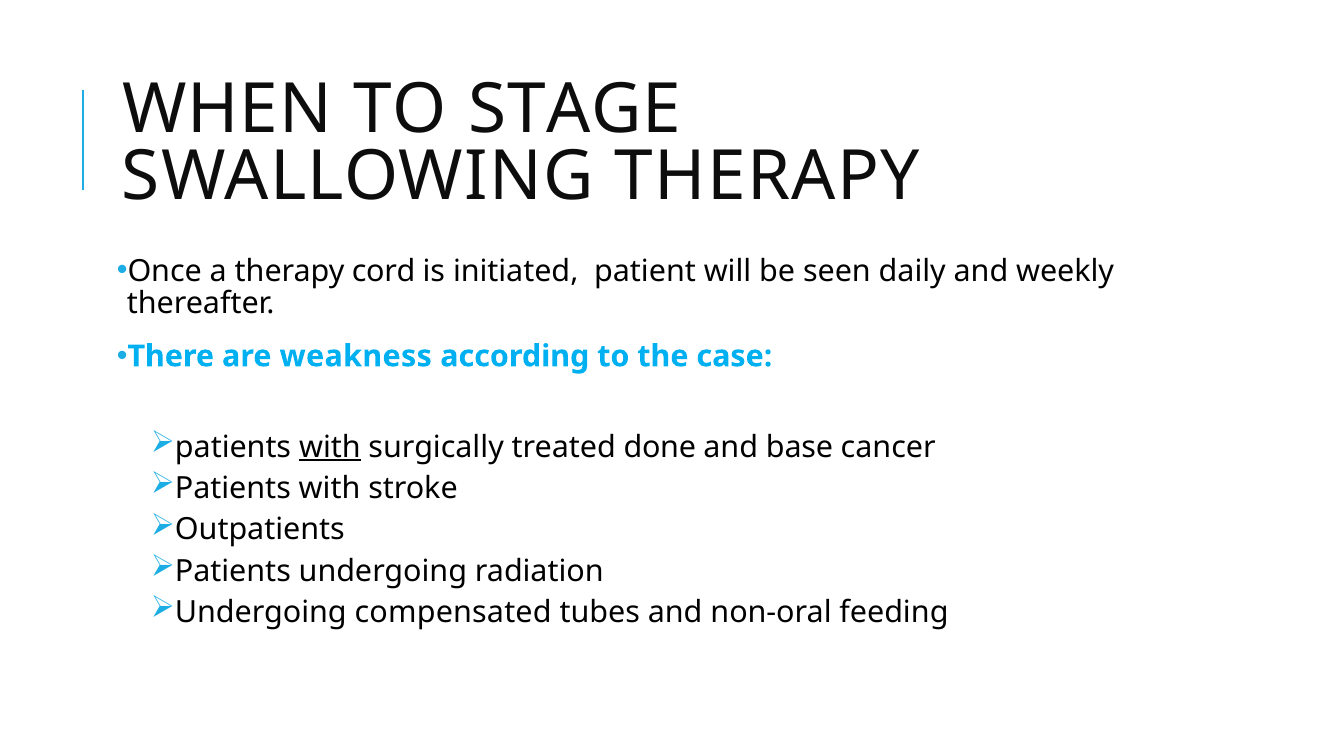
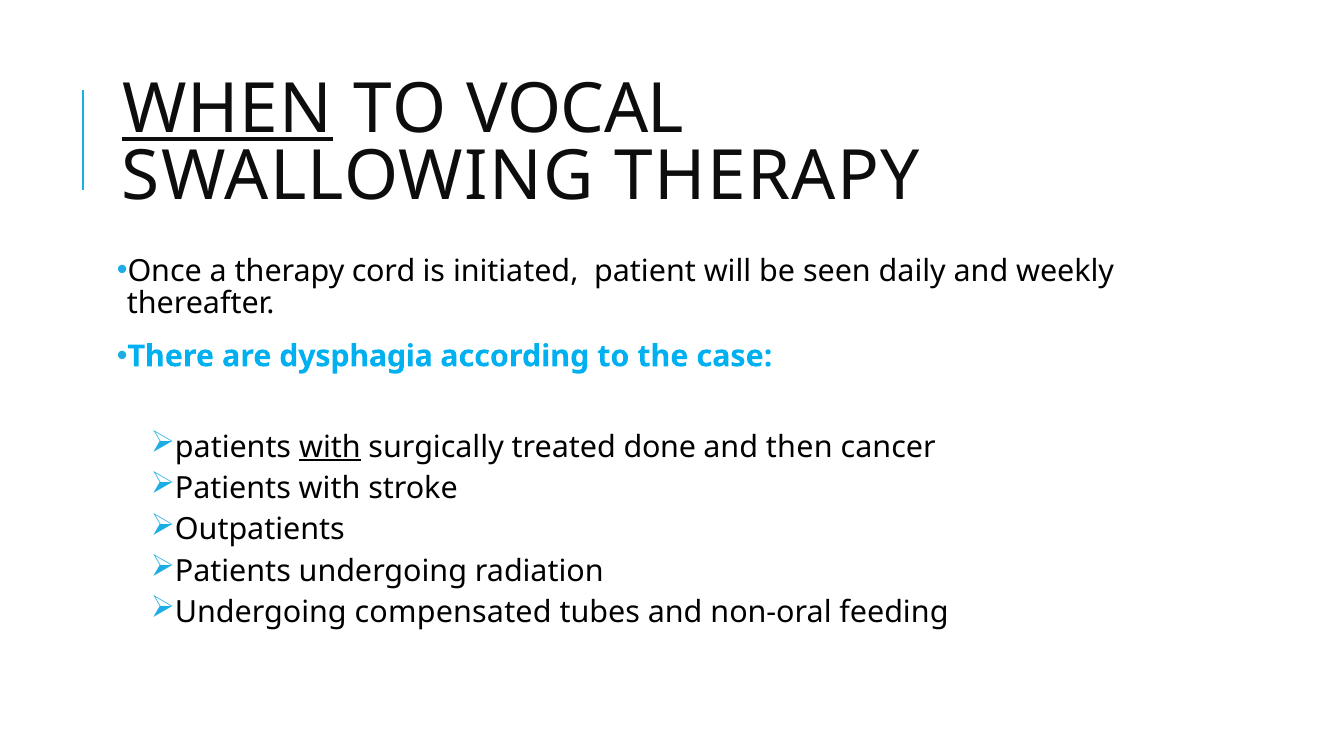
WHEN underline: none -> present
STAGE: STAGE -> VOCAL
weakness: weakness -> dysphagia
base: base -> then
